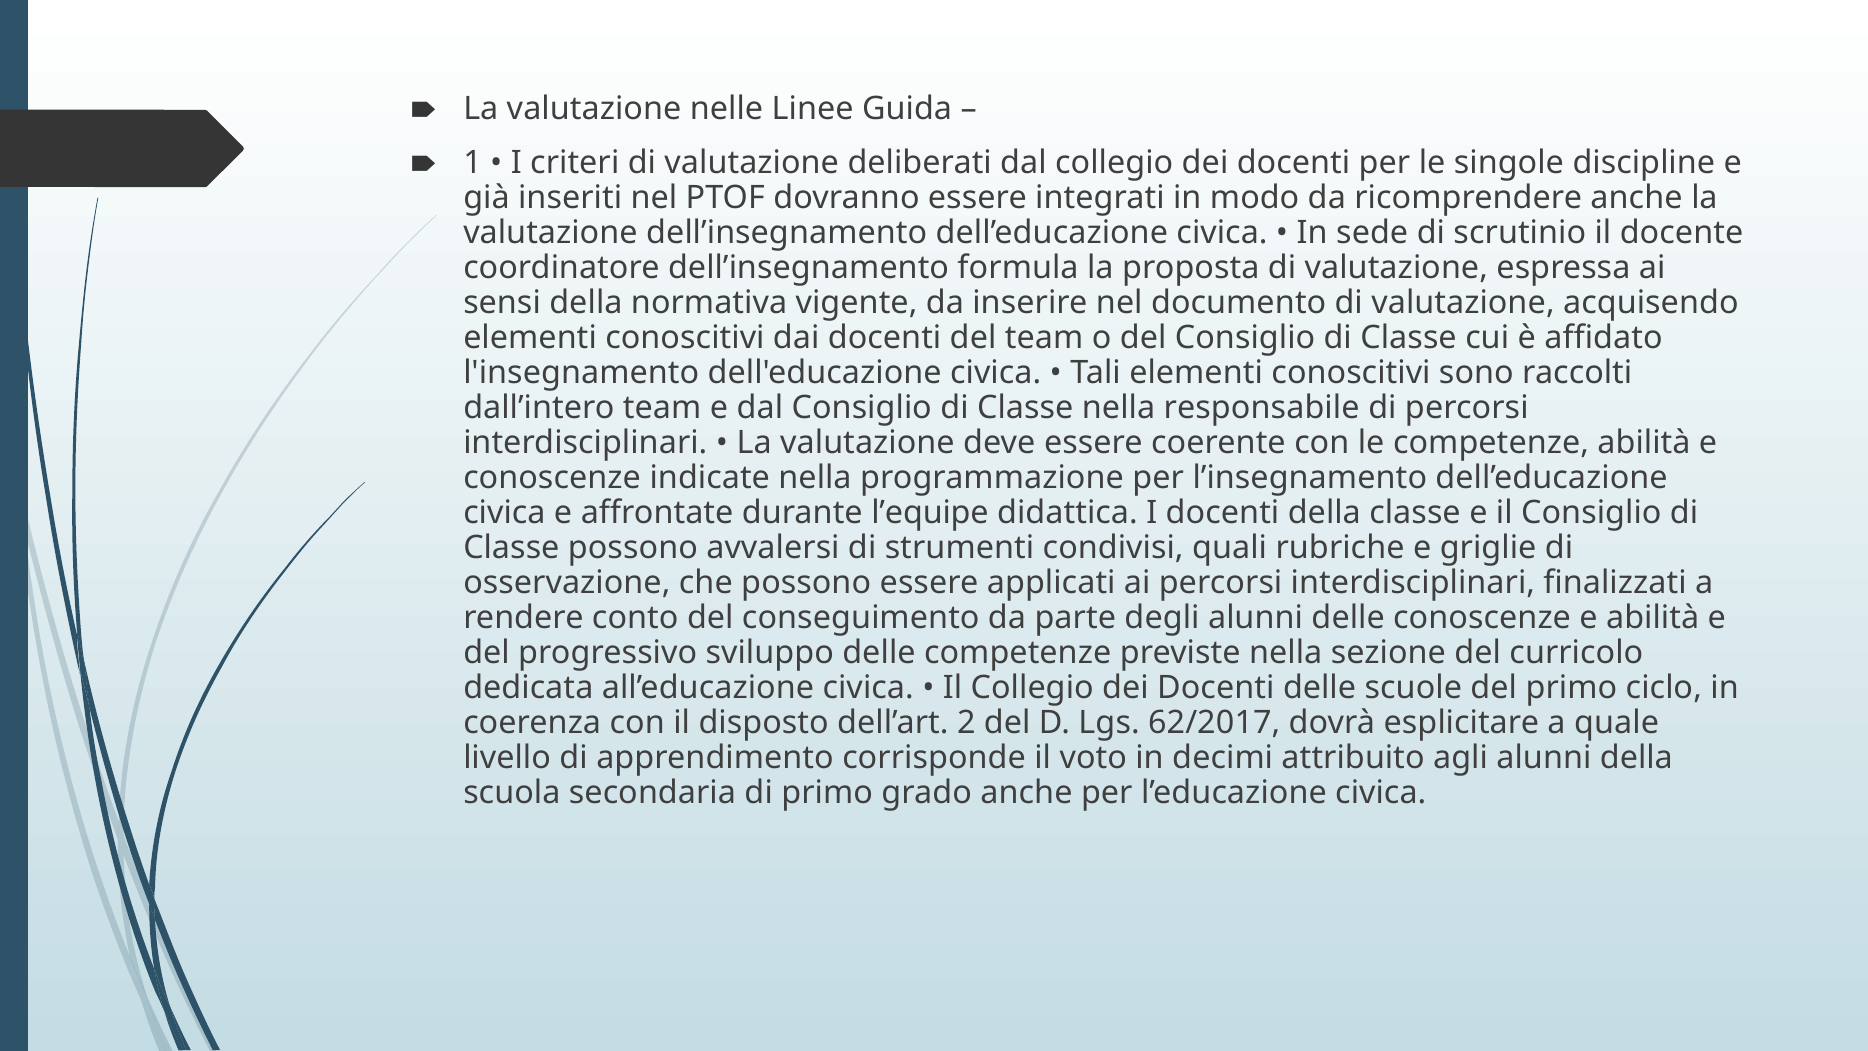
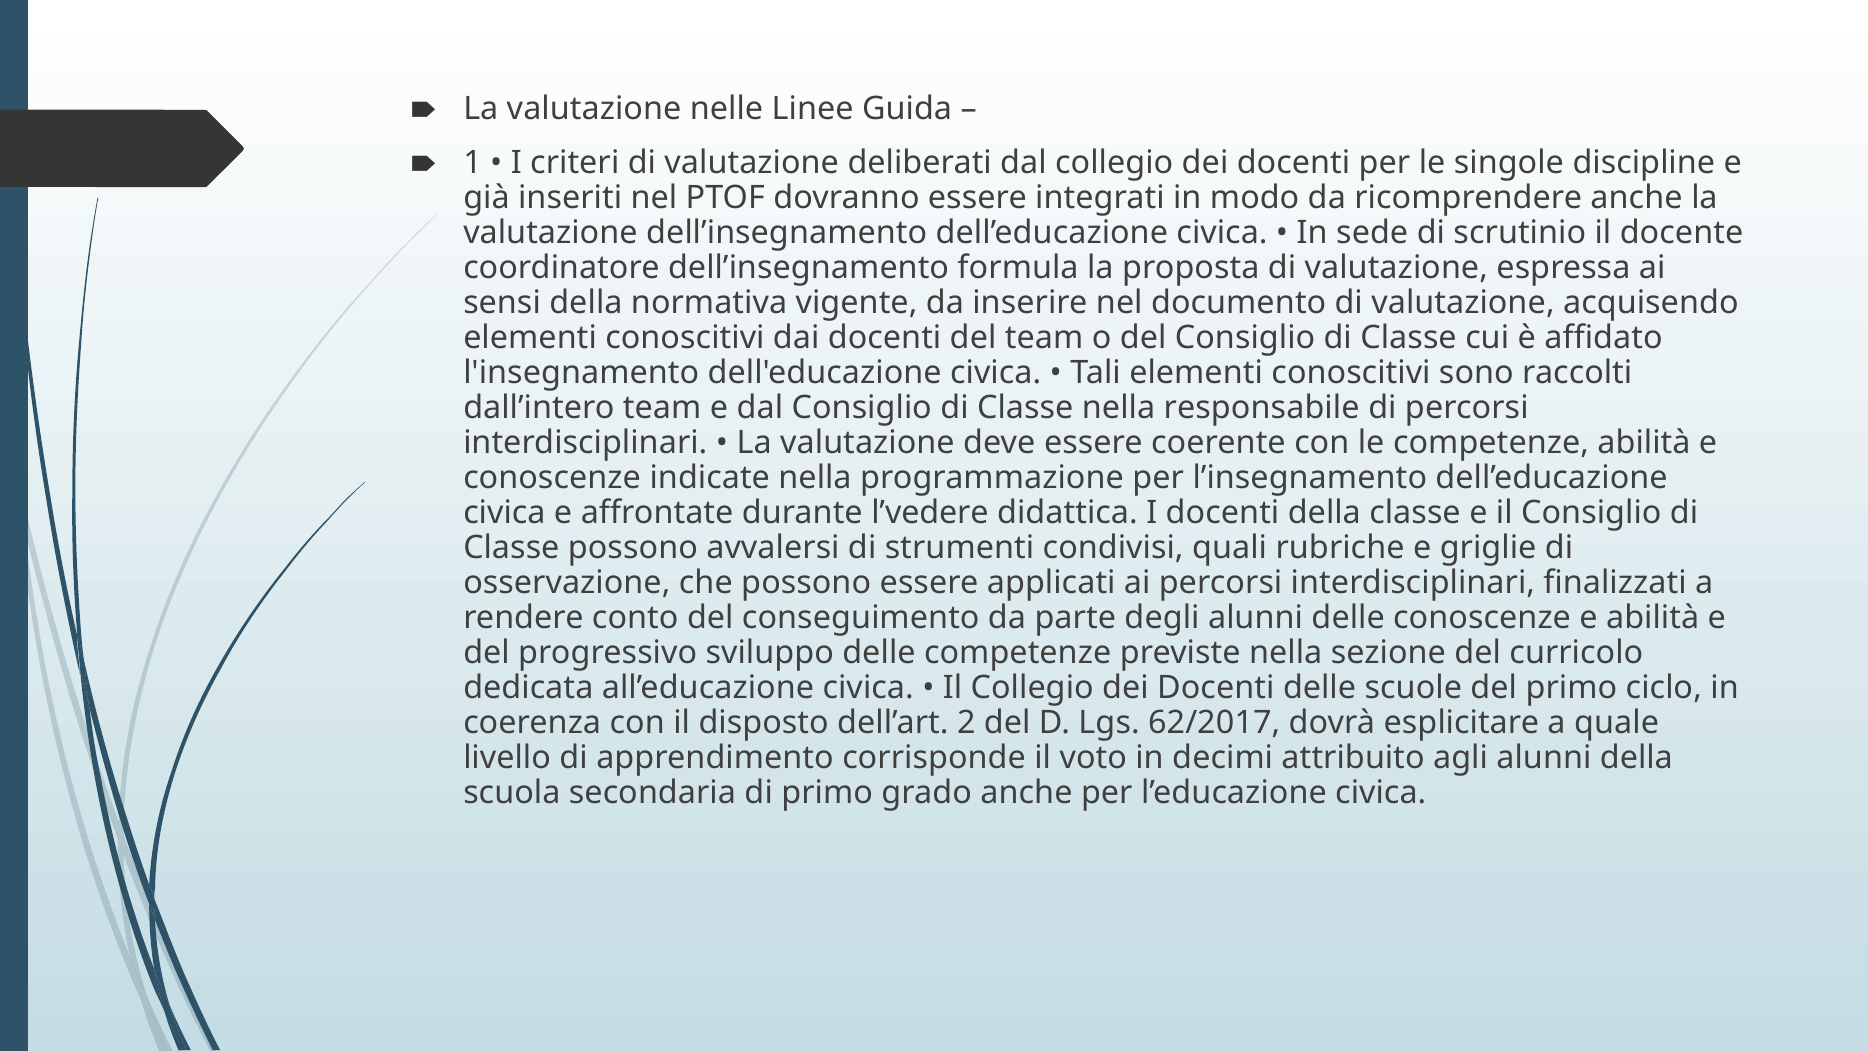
l’equipe: l’equipe -> l’vedere
